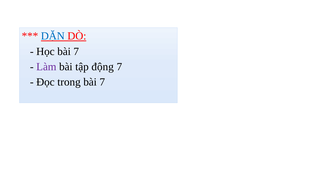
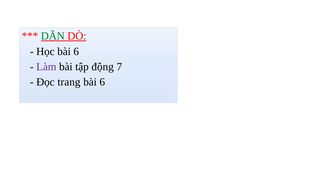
DẶN colour: blue -> green
Học bài 7: 7 -> 6
trong: trong -> trang
7 at (102, 82): 7 -> 6
